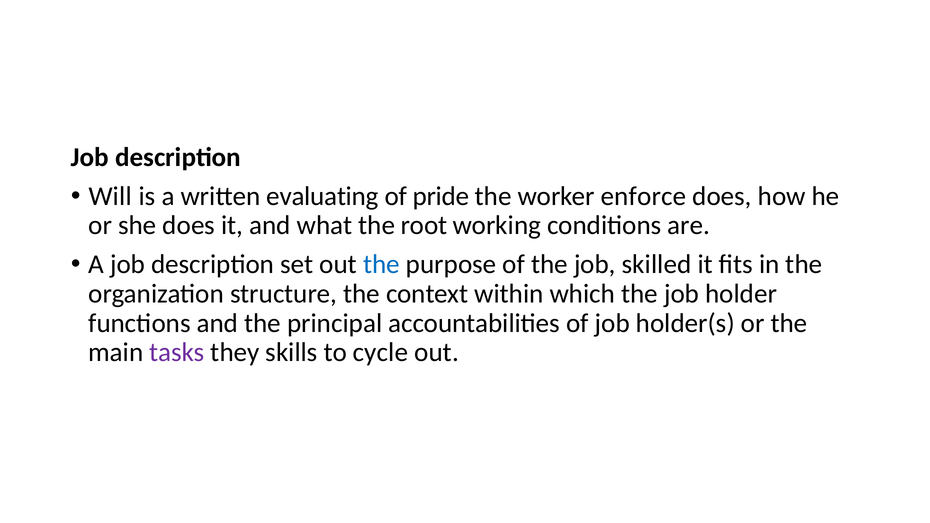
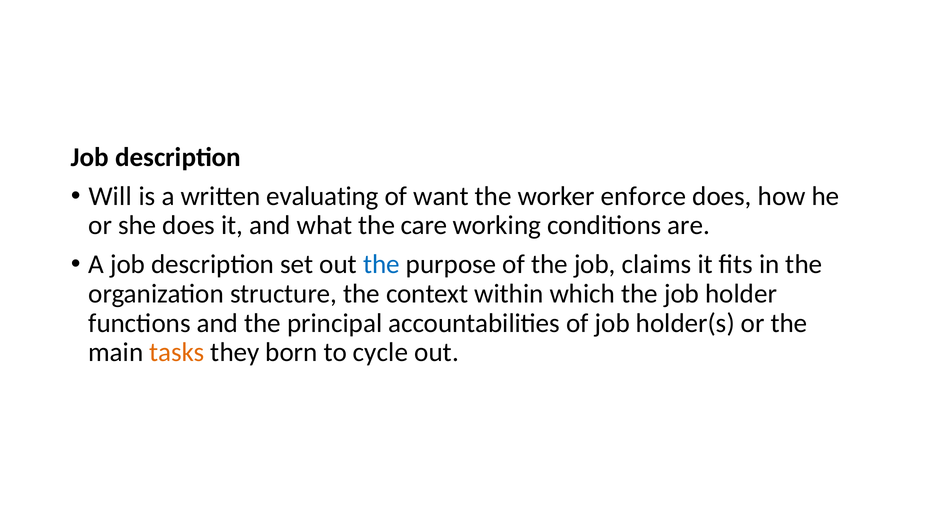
pride: pride -> want
root: root -> care
skilled: skilled -> claims
tasks colour: purple -> orange
skills: skills -> born
